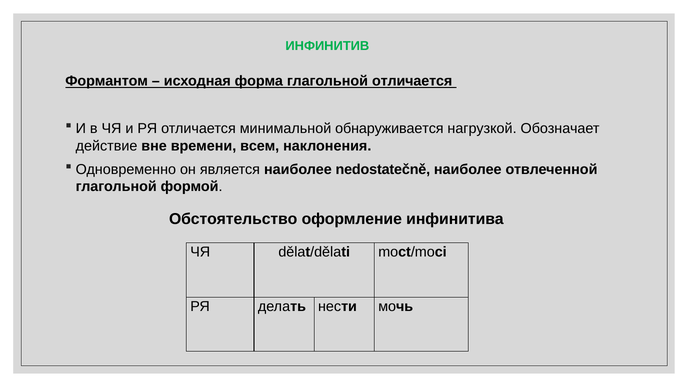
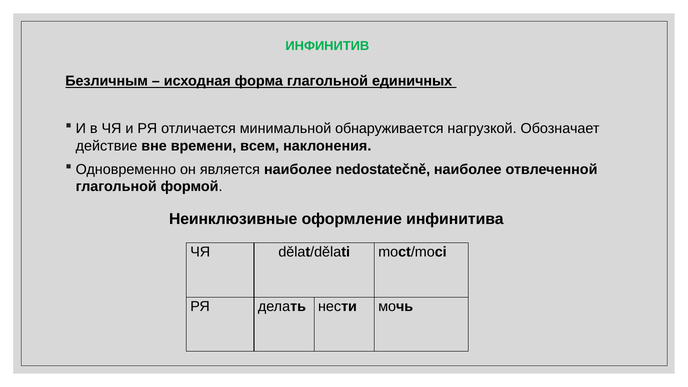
Формантом: Формантом -> Безличным
глагольной отличается: отличается -> единичных
Обстоятельство: Обстоятельство -> Неинклюзивные
